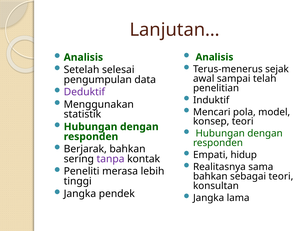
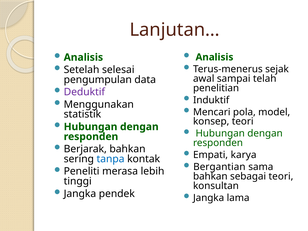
hidup: hidup -> karya
tanpa colour: purple -> blue
Realitasnya: Realitasnya -> Bergantian
